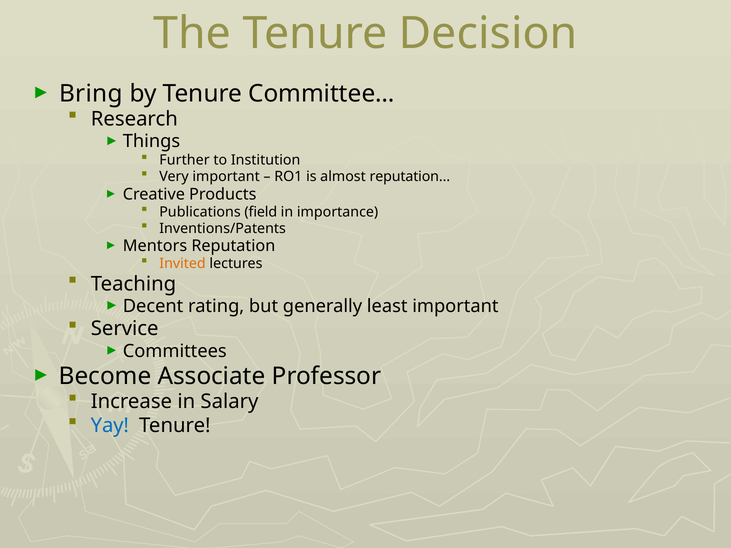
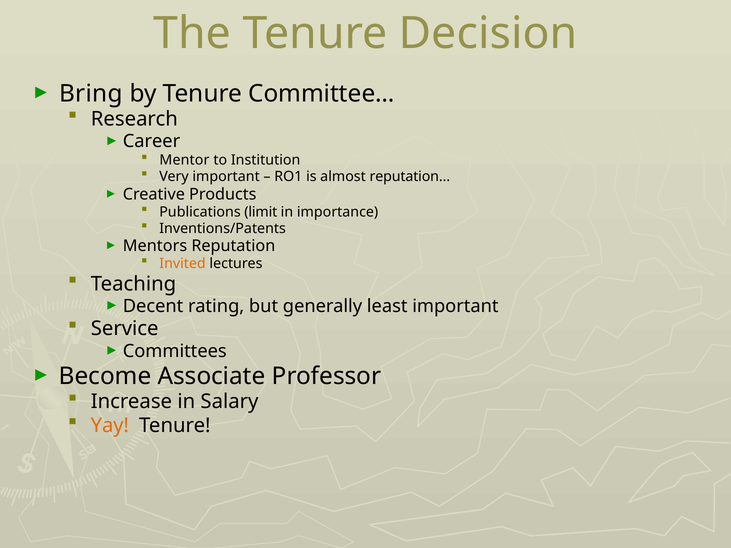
Things: Things -> Career
Further: Further -> Mentor
field: field -> limit
Yay colour: blue -> orange
